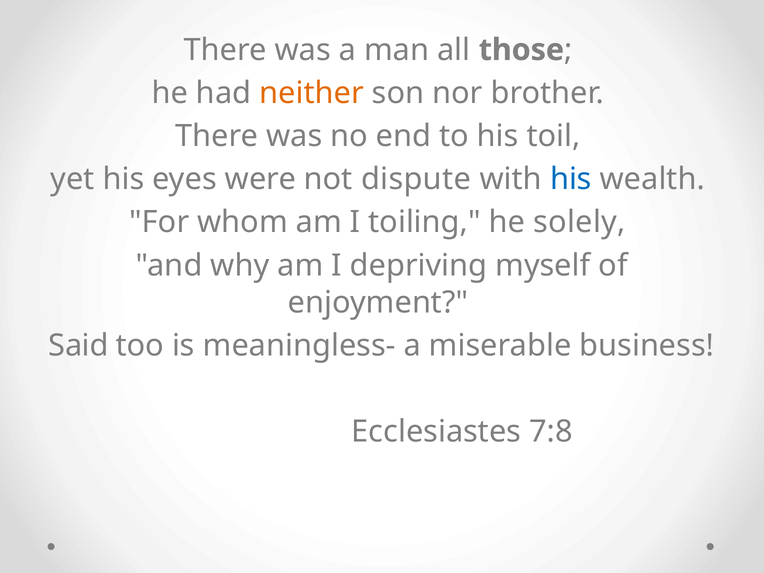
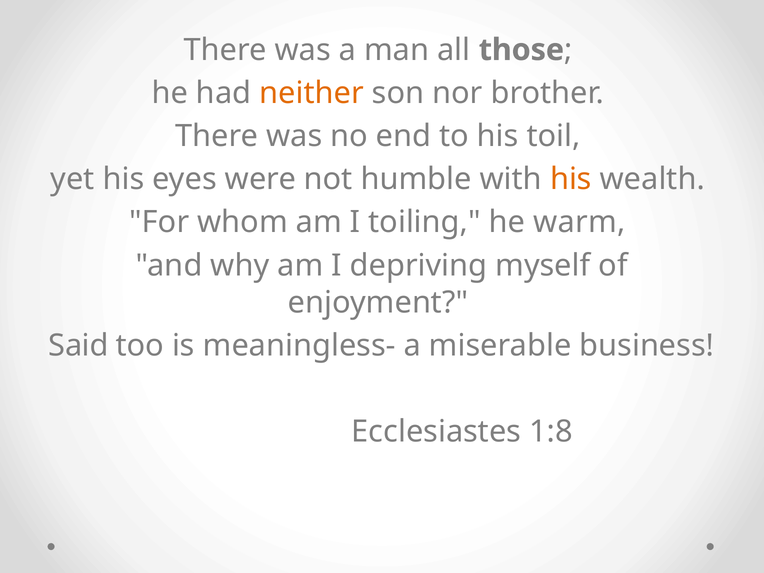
dispute: dispute -> humble
his at (571, 179) colour: blue -> orange
solely: solely -> warm
7:8: 7:8 -> 1:8
